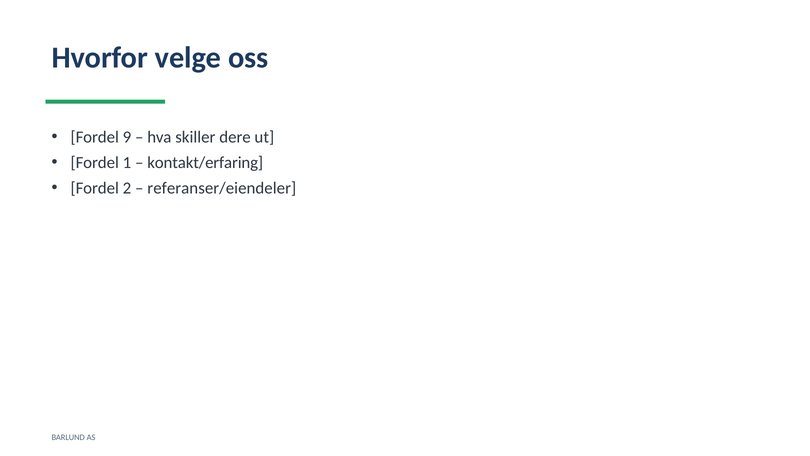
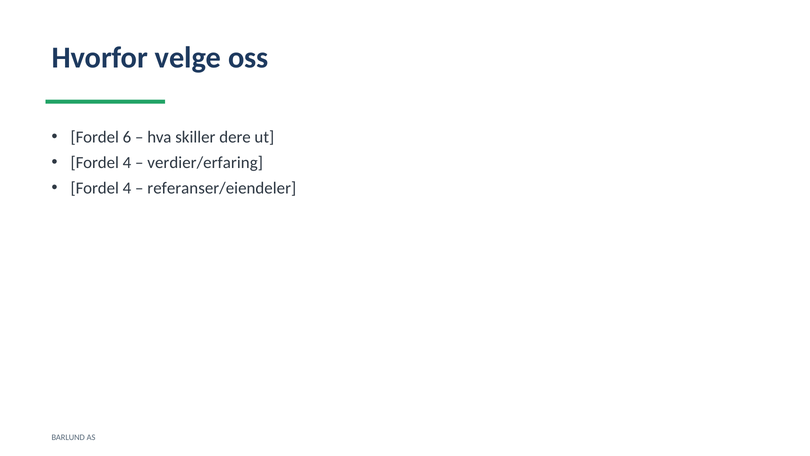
9: 9 -> 6
1 at (127, 163): 1 -> 4
kontakt/erfaring: kontakt/erfaring -> verdier/erfaring
2 at (127, 188): 2 -> 4
